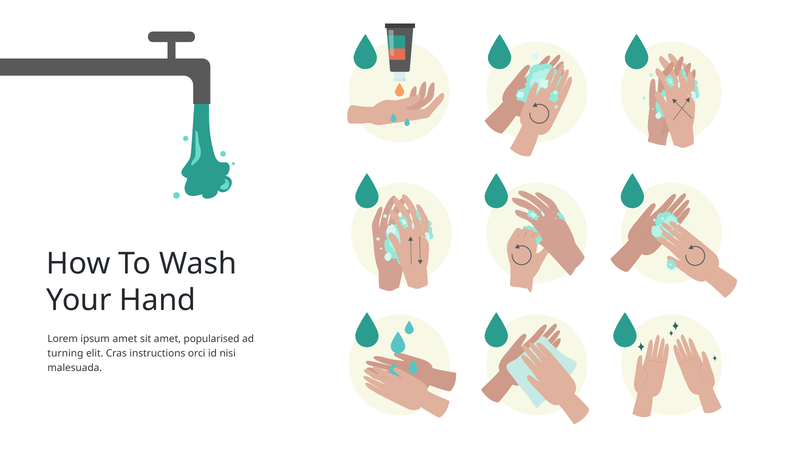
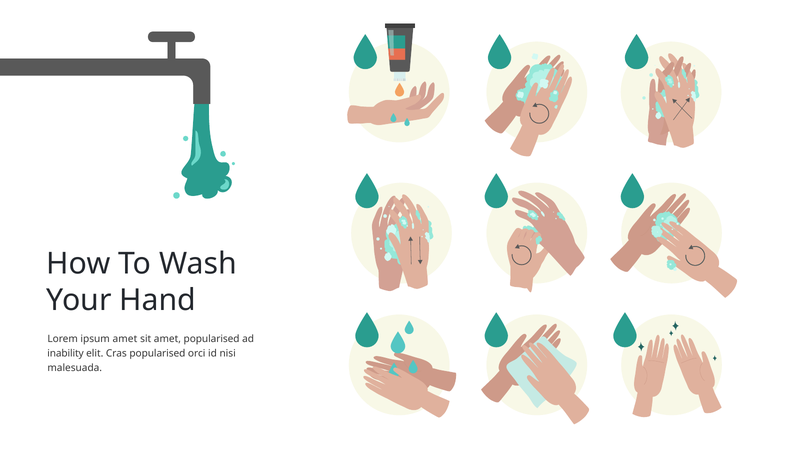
turning: turning -> inability
Cras instructions: instructions -> popularised
